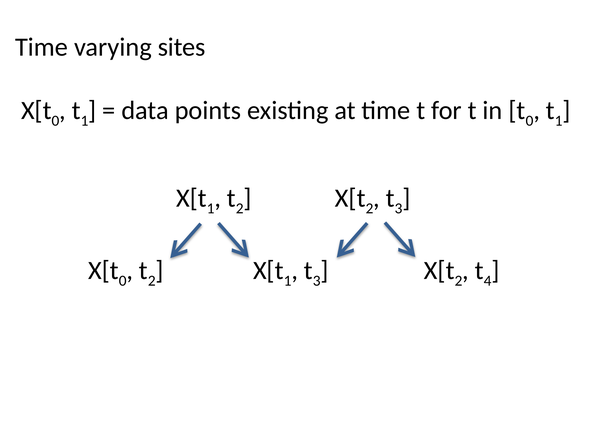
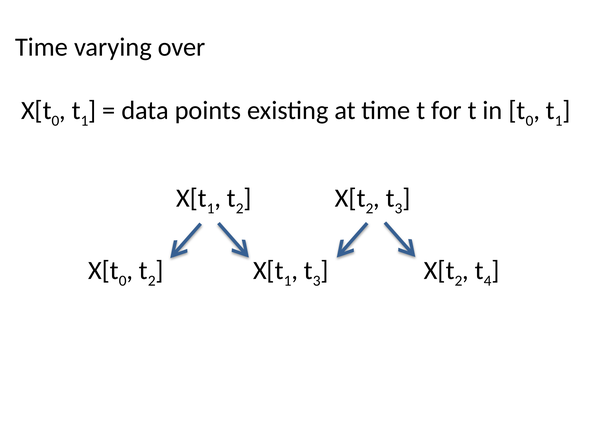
sites: sites -> over
